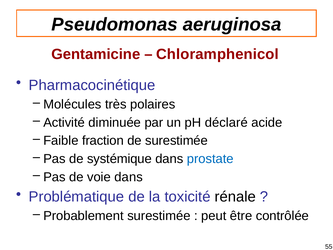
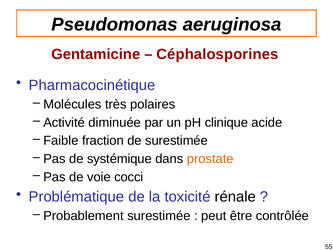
Chloramphenicol: Chloramphenicol -> Céphalosporines
déclaré: déclaré -> clinique
prostate colour: blue -> orange
voie dans: dans -> cocci
